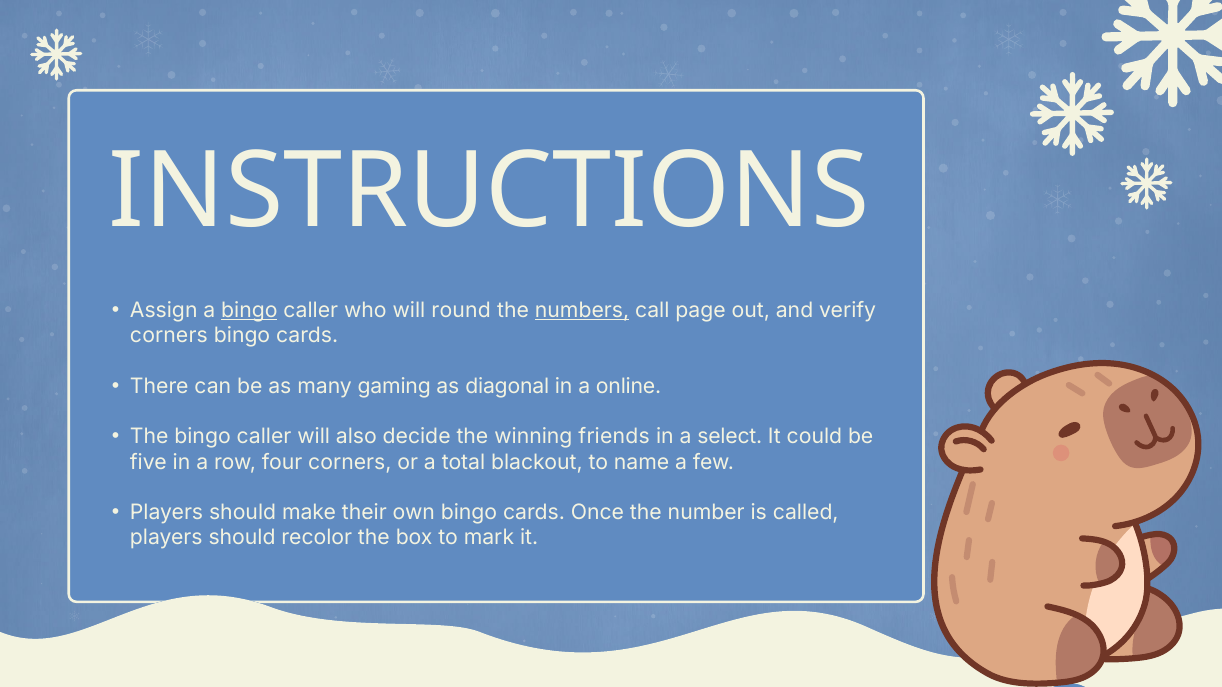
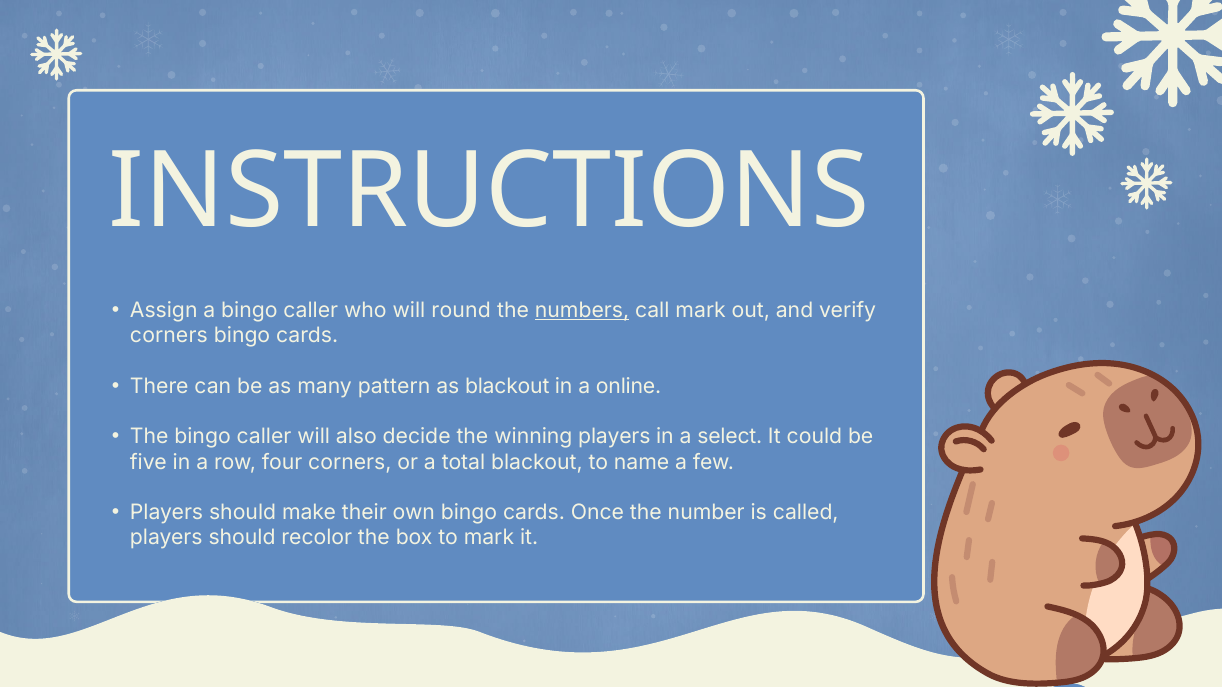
bingo at (249, 311) underline: present -> none
call page: page -> mark
gaming: gaming -> pattern
as diagonal: diagonal -> blackout
winning friends: friends -> players
